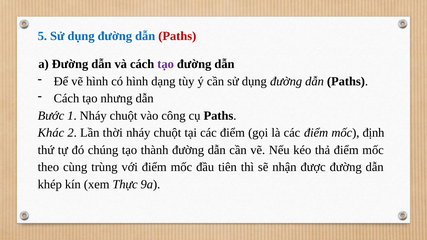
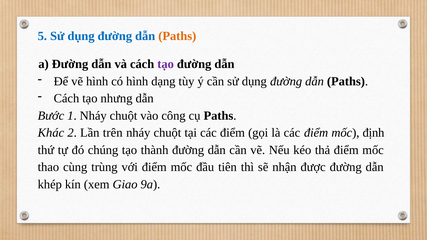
Paths at (177, 36) colour: red -> orange
thời: thời -> trên
theo: theo -> thao
Thực: Thực -> Giao
